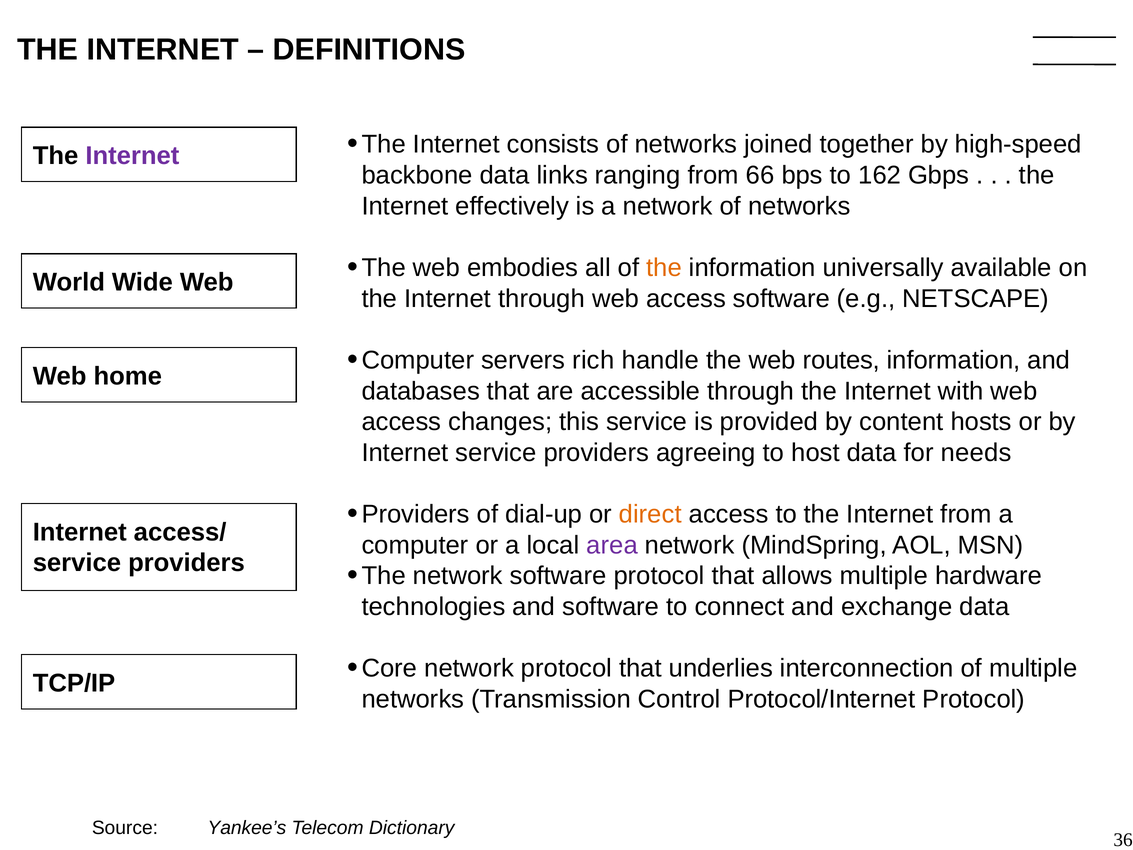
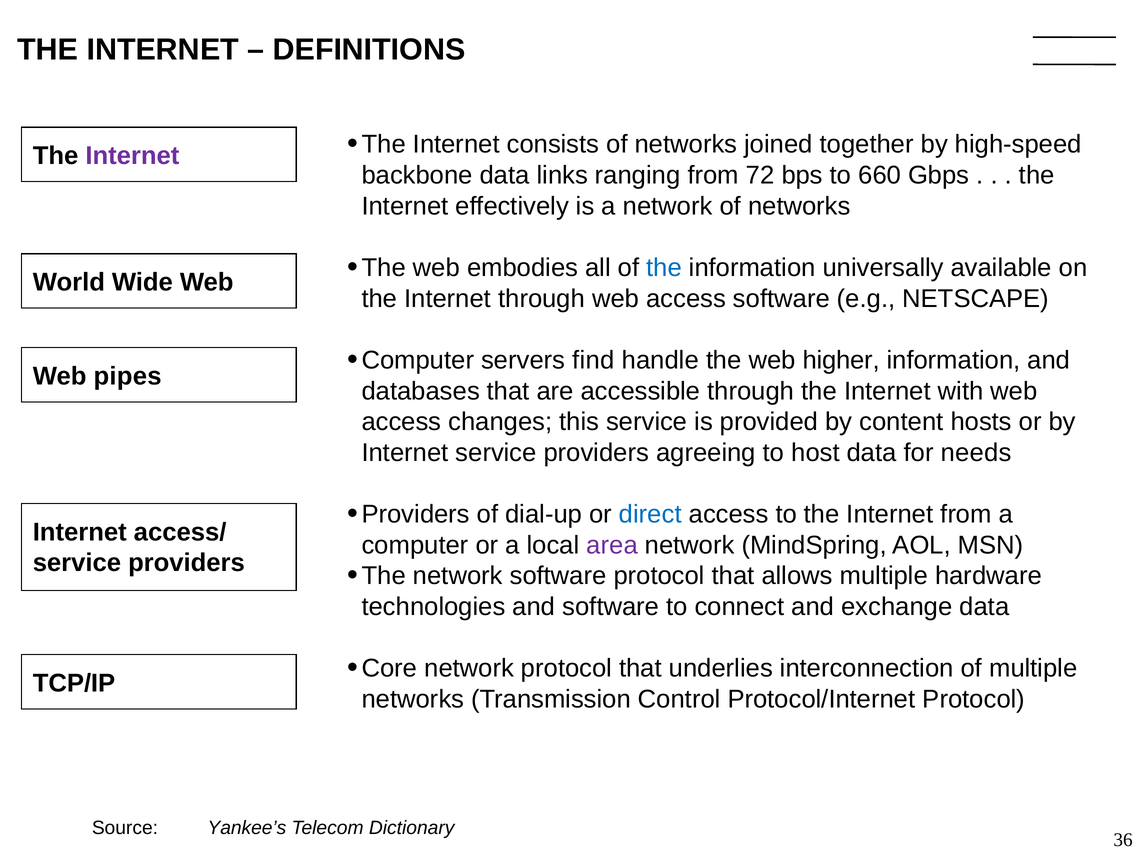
66: 66 -> 72
162: 162 -> 660
the at (664, 268) colour: orange -> blue
rich: rich -> find
routes: routes -> higher
home: home -> pipes
direct colour: orange -> blue
